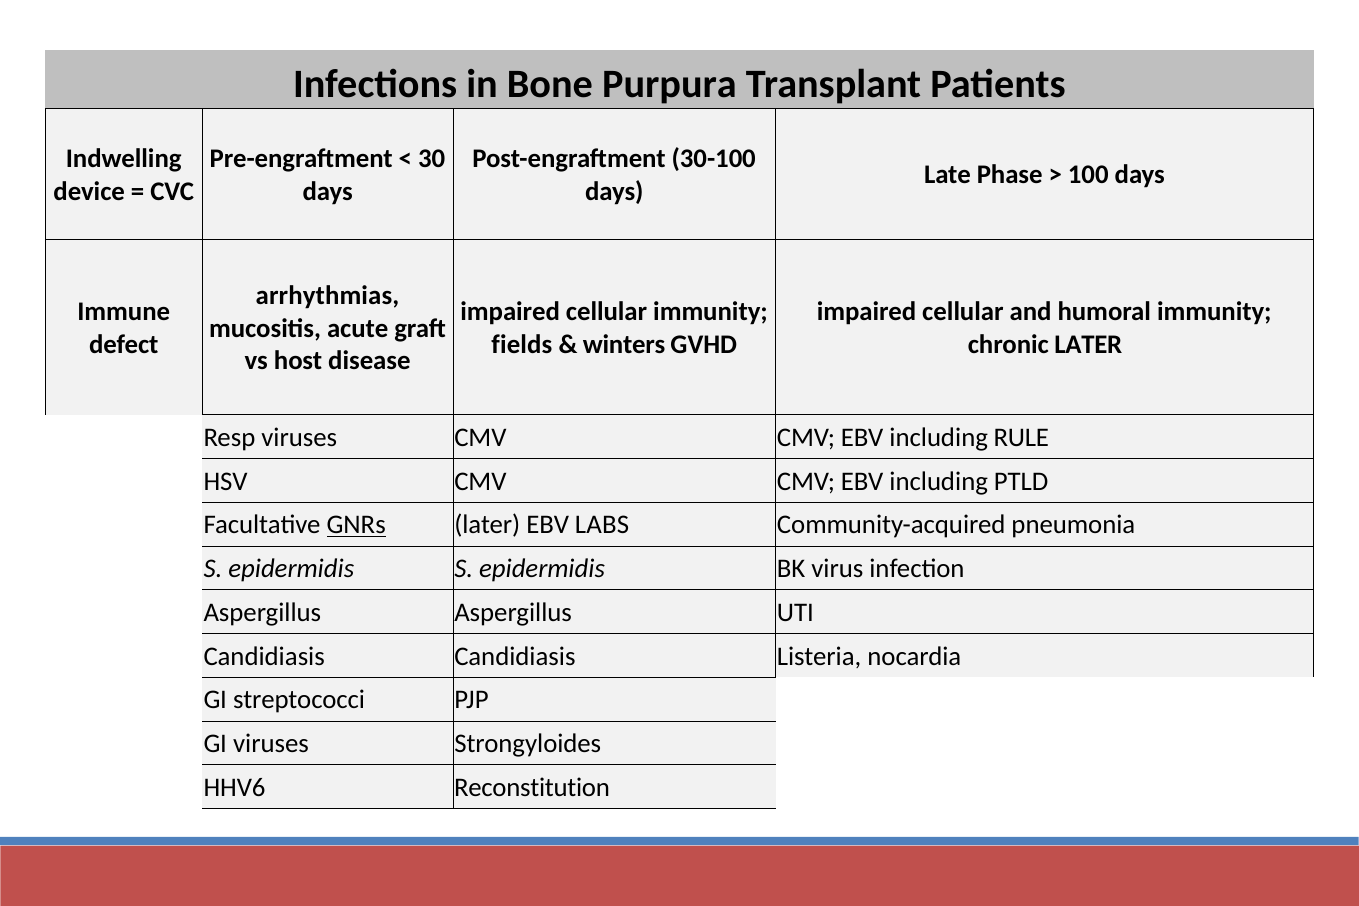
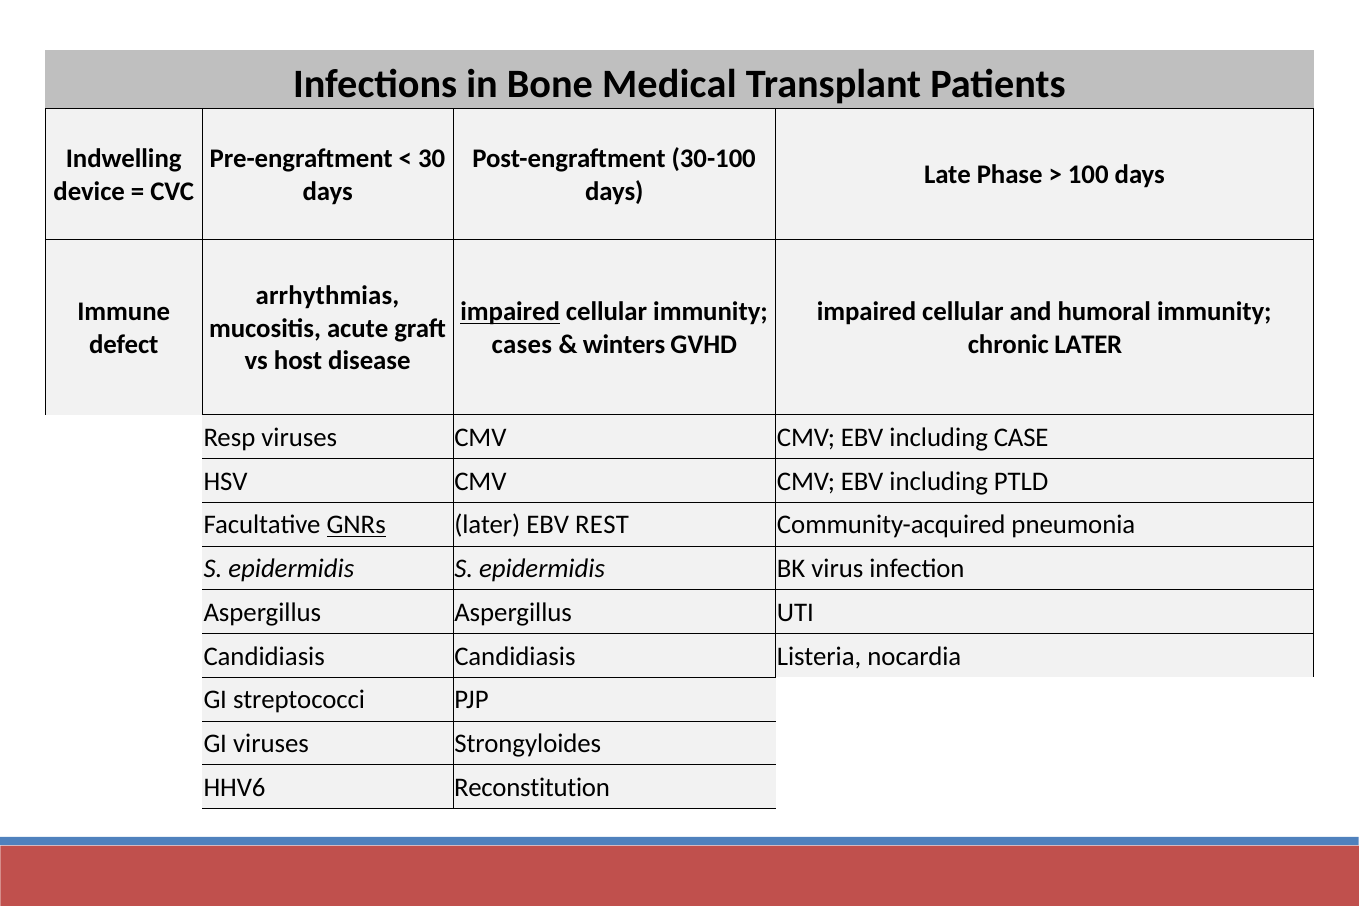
Purpura: Purpura -> Medical
impaired at (510, 312) underline: none -> present
fields: fields -> cases
RULE: RULE -> CASE
LABS: LABS -> REST
